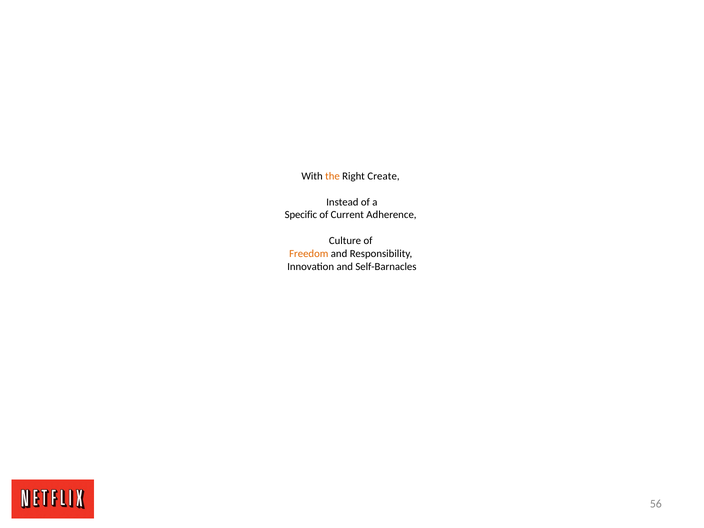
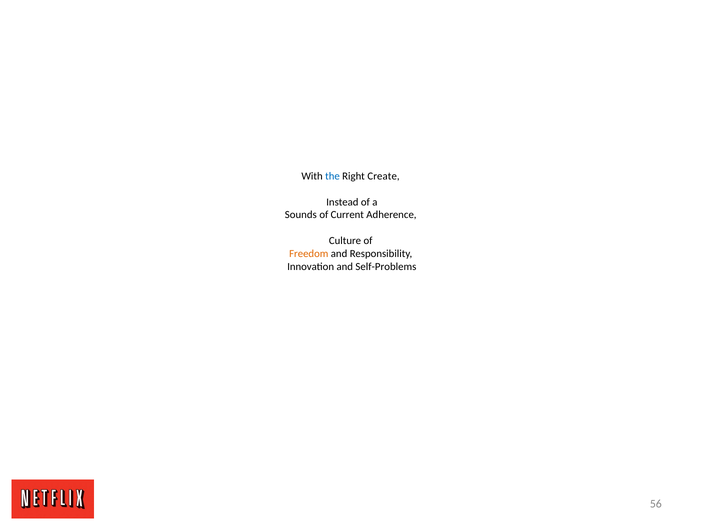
the colour: orange -> blue
Specific: Specific -> Sounds
Self-Barnacles: Self-Barnacles -> Self-Problems
